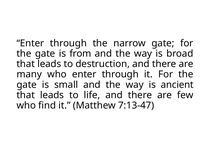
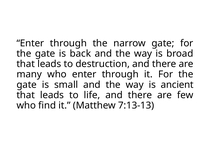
from: from -> back
7:13-47: 7:13-47 -> 7:13-13
